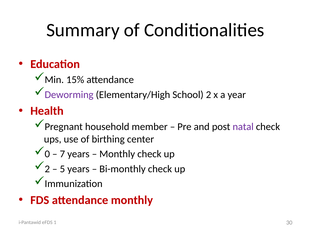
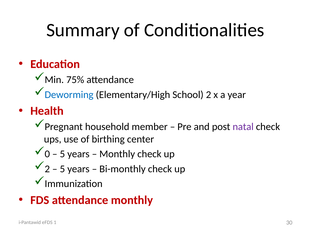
15%: 15% -> 75%
Deworming colour: purple -> blue
7 at (62, 154): 7 -> 5
